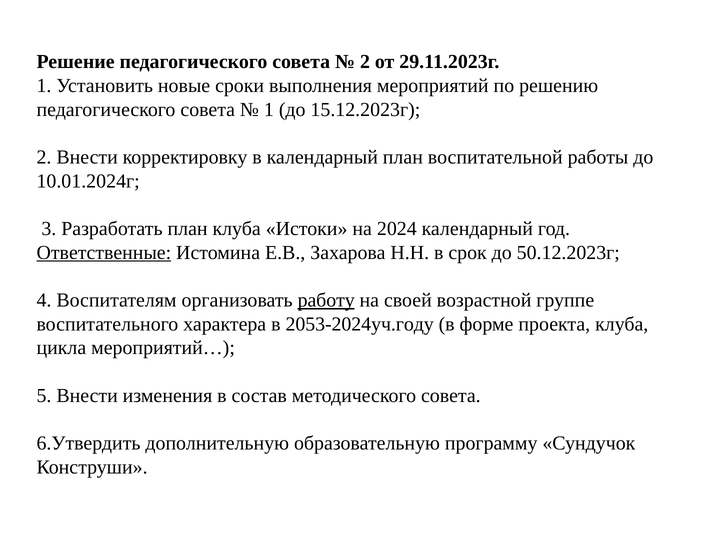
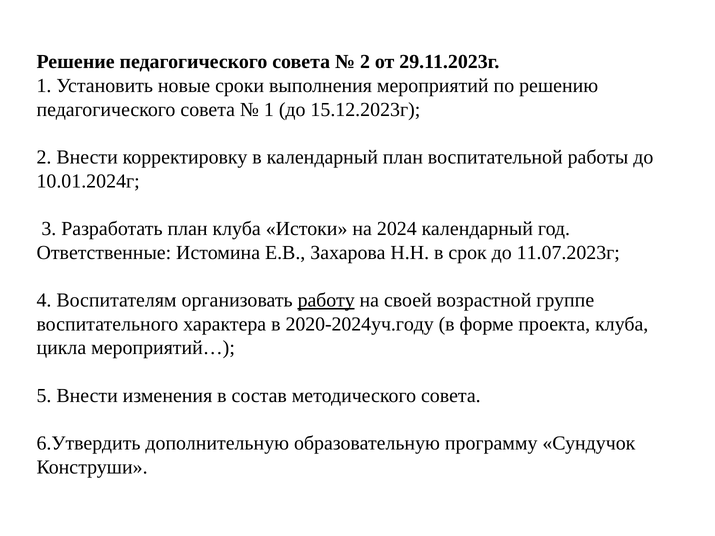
Ответственные underline: present -> none
50.12.2023г: 50.12.2023г -> 11.07.2023г
2053-2024уч.году: 2053-2024уч.году -> 2020-2024уч.году
